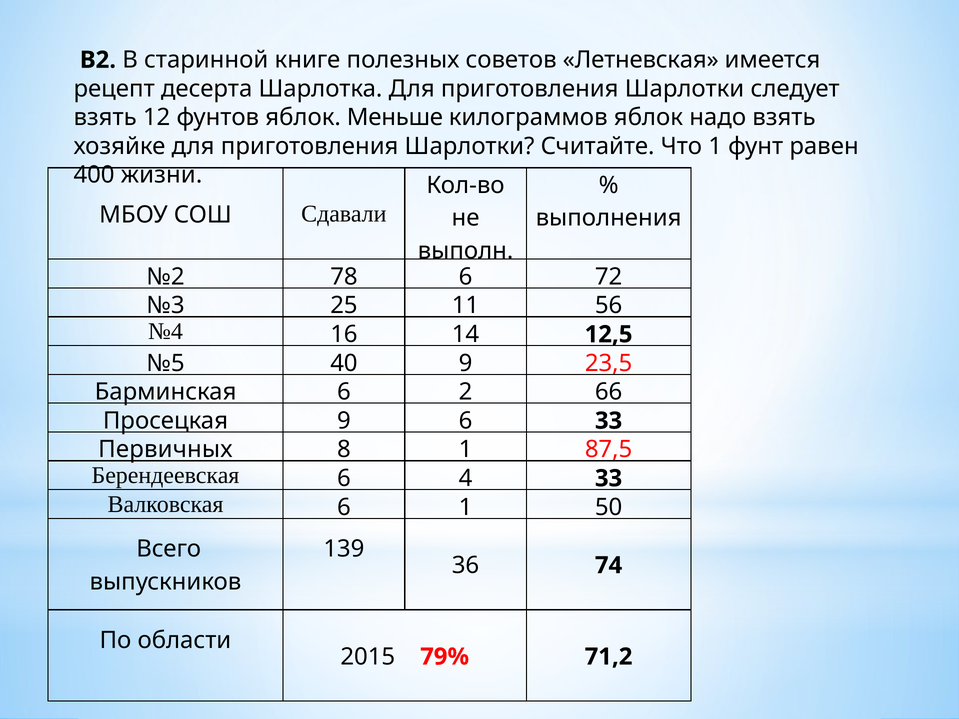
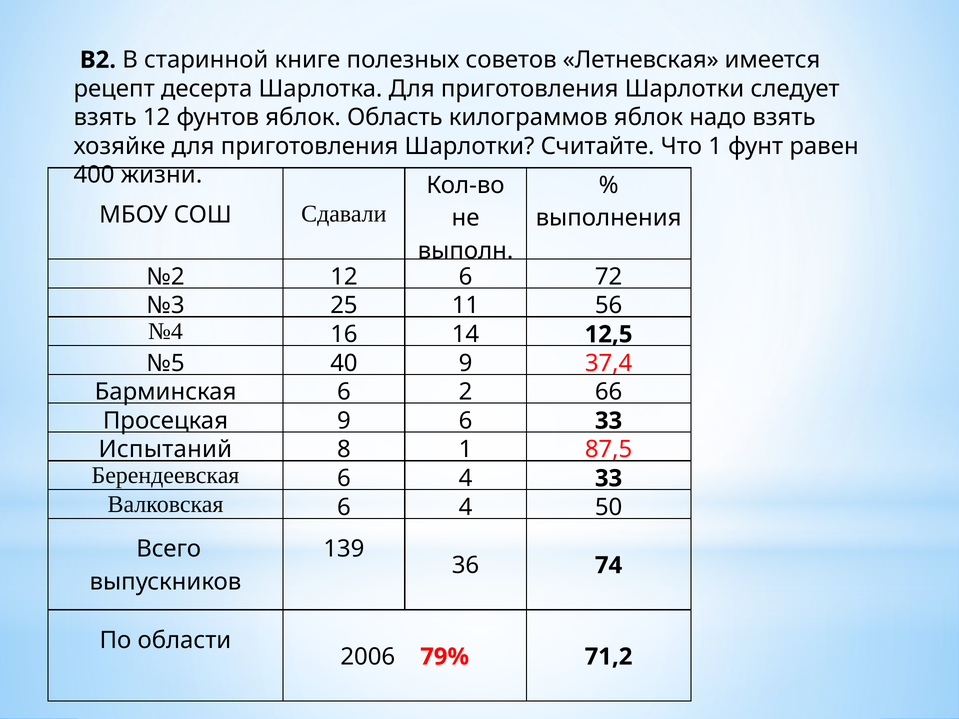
Меньше: Меньше -> Область
№2 78: 78 -> 12
23,5: 23,5 -> 37,4
Первичных: Первичных -> Испытаний
Валковская 6 1: 1 -> 4
2015: 2015 -> 2006
